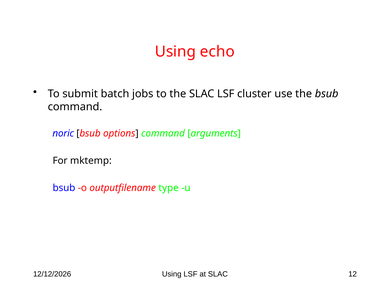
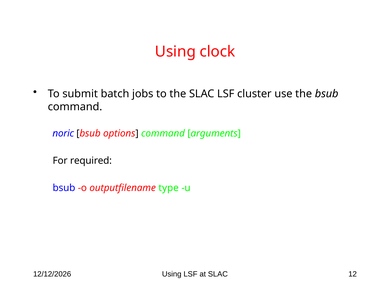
echo: echo -> clock
mktemp: mktemp -> required
